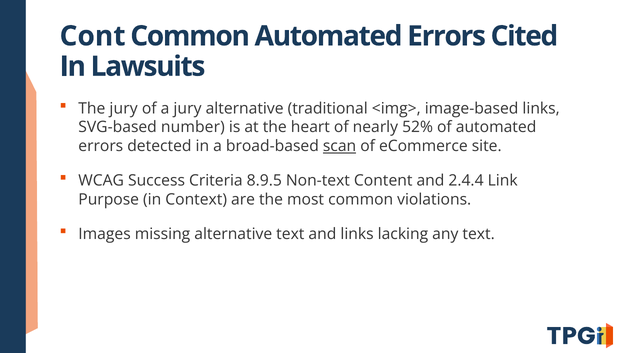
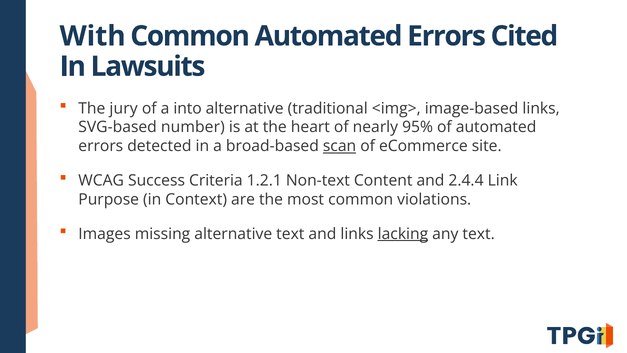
Cont: Cont -> With
a jury: jury -> into
52%: 52% -> 95%
8.9.5: 8.9.5 -> 1.2.1
lacking underline: none -> present
